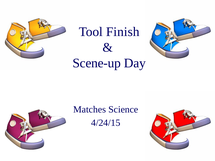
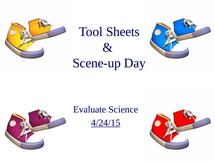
Finish: Finish -> Sheets
Matches: Matches -> Evaluate
4/24/15 underline: none -> present
